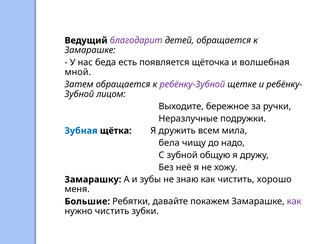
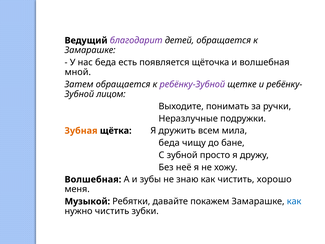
бережное: бережное -> понимать
Зубная colour: blue -> orange
бела at (169, 143): бела -> беда
надо: надо -> бане
общую: общую -> просто
Замарашку at (93, 179): Замарашку -> Волшебная
Большие: Большие -> Музыкой
как at (294, 201) colour: purple -> blue
